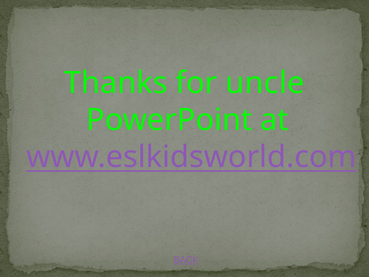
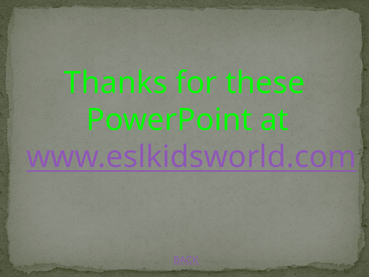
uncle: uncle -> these
